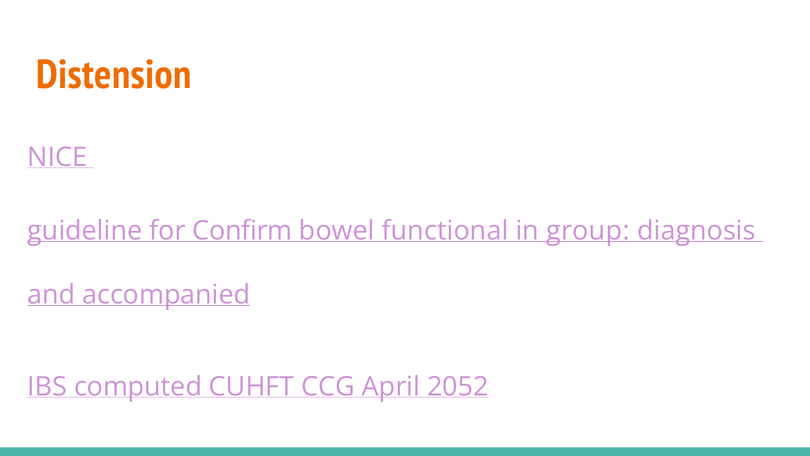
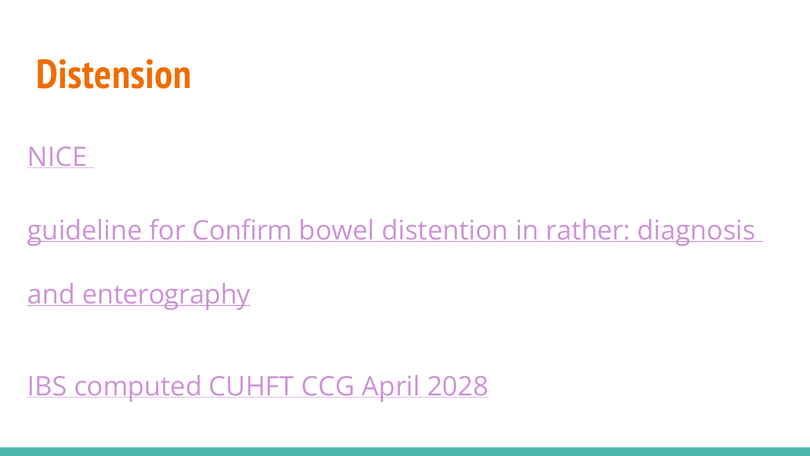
functional: functional -> distention
group: group -> rather
accompanied: accompanied -> enterography
2052: 2052 -> 2028
